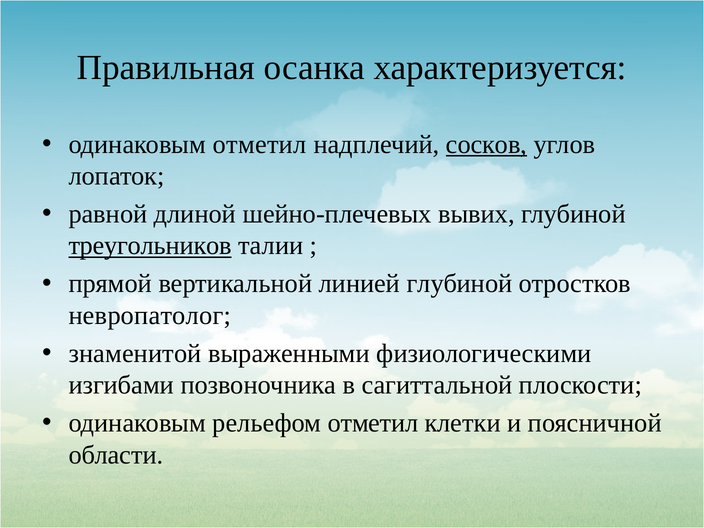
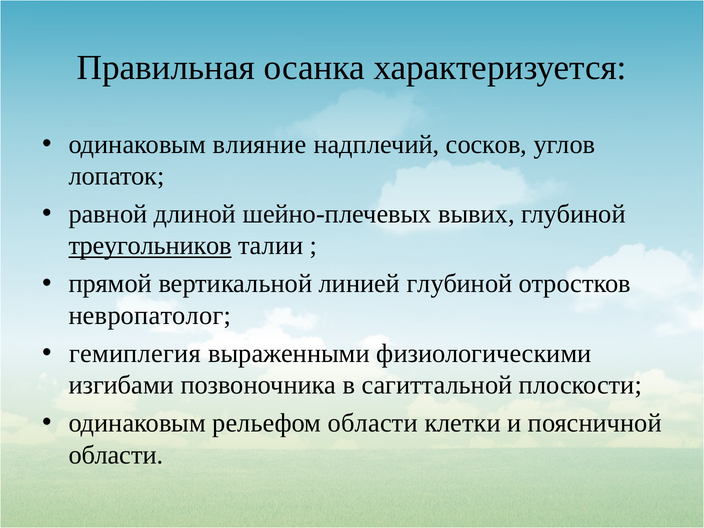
одинаковым отметил: отметил -> влияние
сосков underline: present -> none
знаменитой: знаменитой -> гемиплегия
рельефом отметил: отметил -> области
